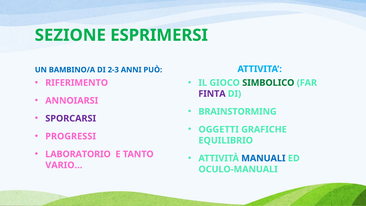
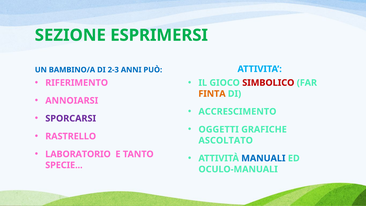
SIMBOLICO colour: green -> red
FINTA colour: purple -> orange
BRAINSTORMING: BRAINSTORMING -> ACCRESCIMENTO
PROGRESSI: PROGRESSI -> RASTRELLO
EQUILIBRIO: EQUILIBRIO -> ASCOLTATO
VARIO: VARIO -> SPECIE
